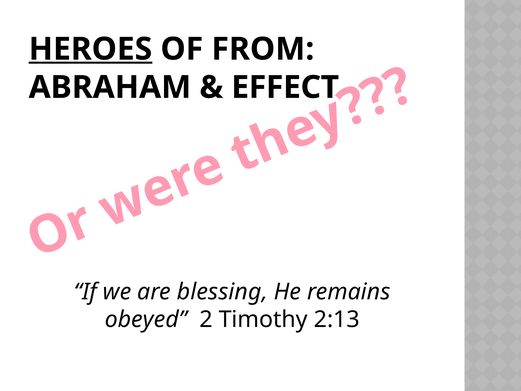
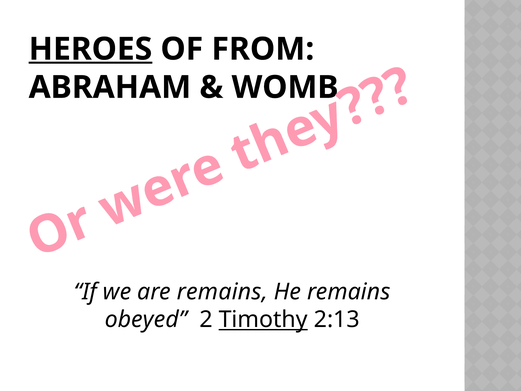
EFFECT: EFFECT -> WOMB
are blessing: blessing -> remains
Timothy underline: none -> present
